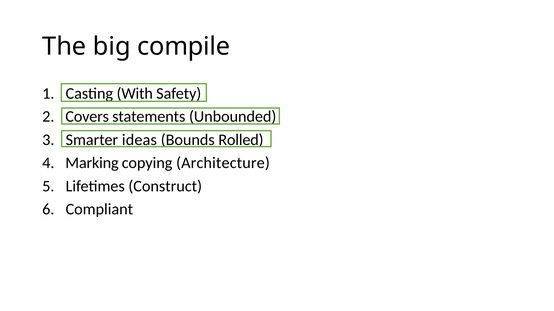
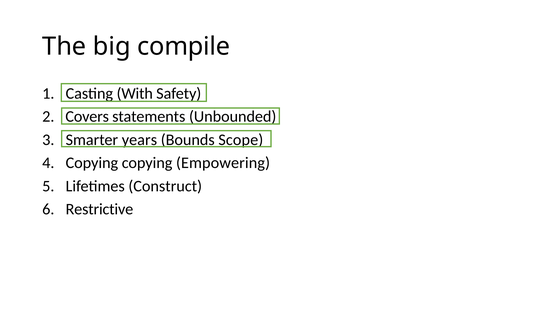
ideas: ideas -> years
Rolled: Rolled -> Scope
Marking at (92, 163): Marking -> Copying
Architecture: Architecture -> Empowering
Compliant: Compliant -> Restrictive
